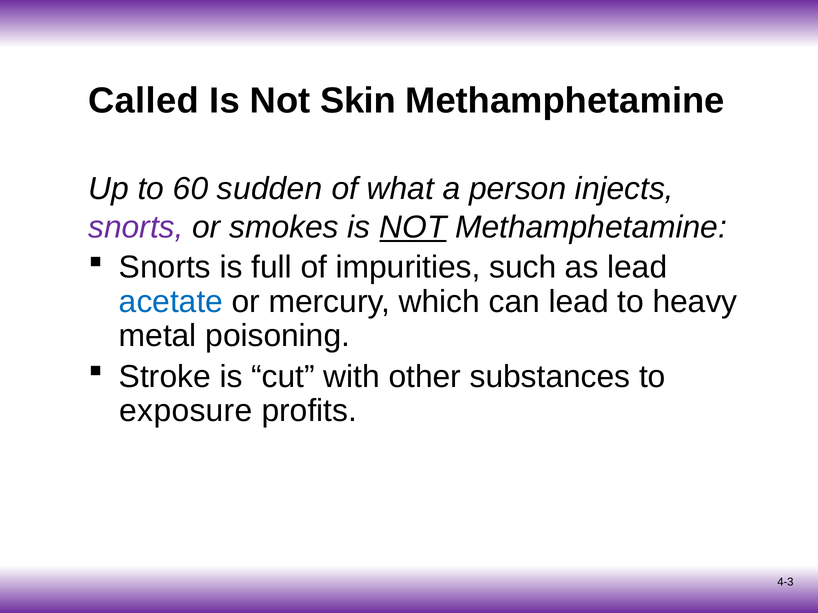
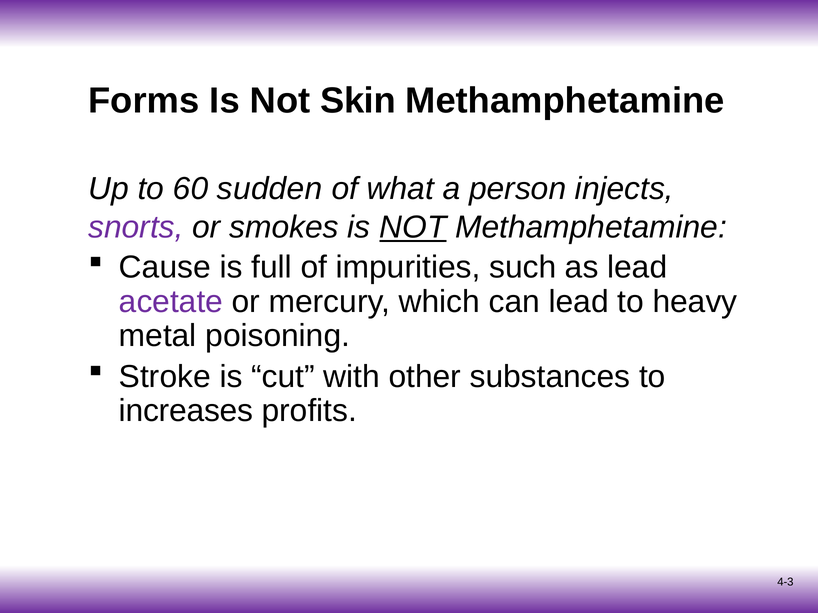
Called: Called -> Forms
Snorts at (165, 267): Snorts -> Cause
acetate colour: blue -> purple
exposure: exposure -> increases
